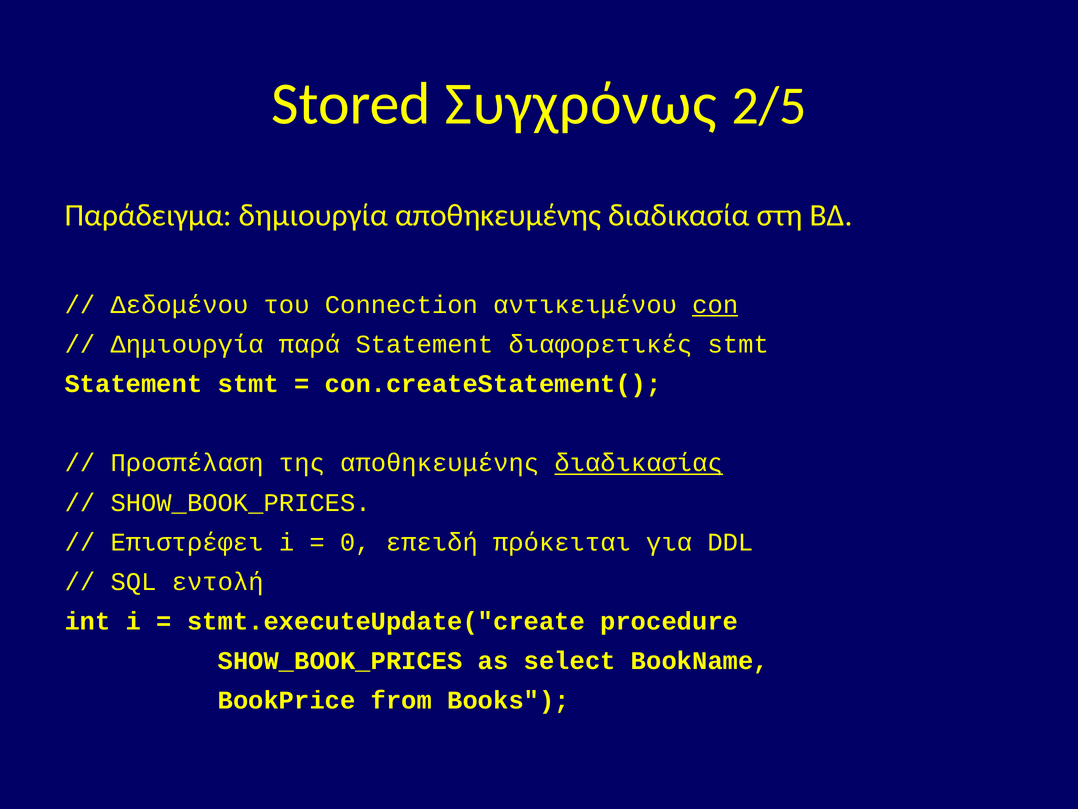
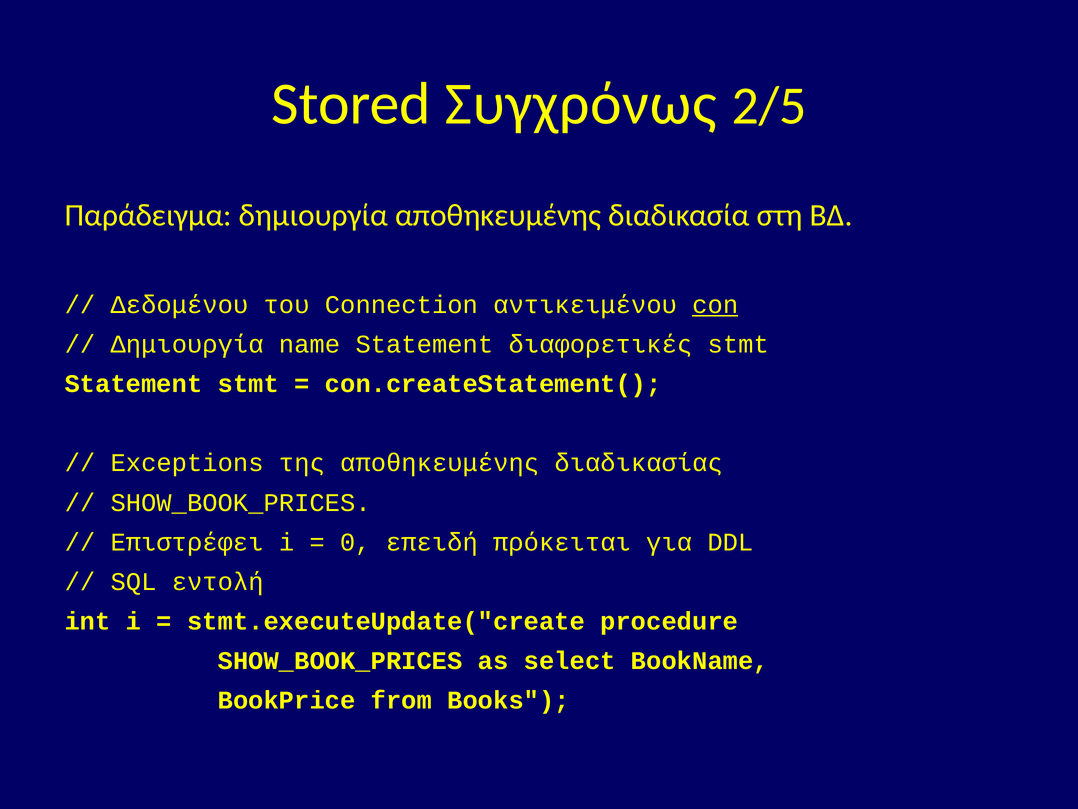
παρά: παρά -> name
Προσπέλαση: Προσπέλαση -> Exceptions
διαδικασίας underline: present -> none
